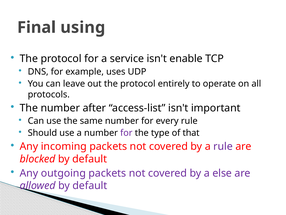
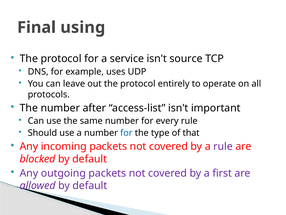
enable: enable -> source
for at (126, 133) colour: purple -> blue
else: else -> first
